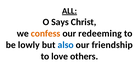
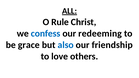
Says: Says -> Rule
confess colour: orange -> blue
lowly: lowly -> grace
